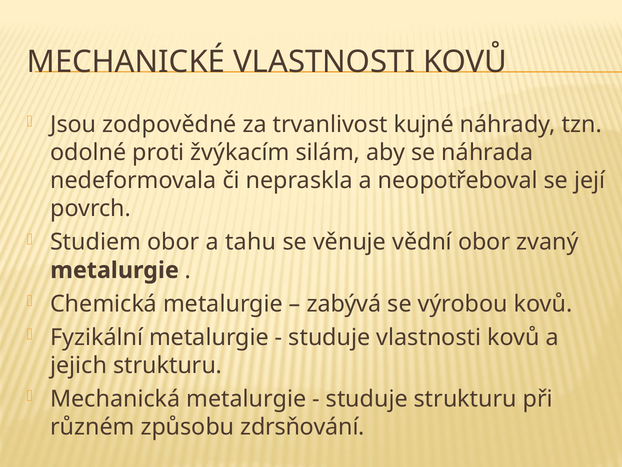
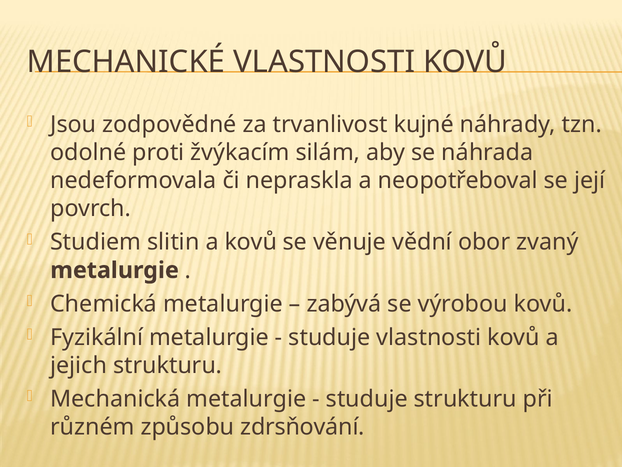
Studiem obor: obor -> slitin
a tahu: tahu -> kovů
